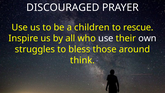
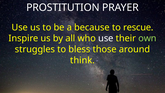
DISCOURAGED: DISCOURAGED -> PROSTITUTION
children: children -> because
own colour: white -> light green
